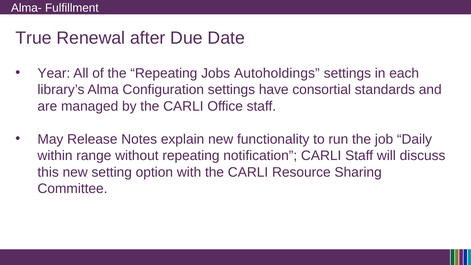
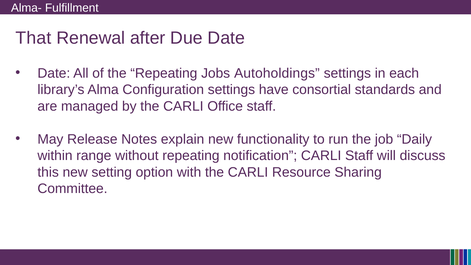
True: True -> That
Year at (54, 73): Year -> Date
